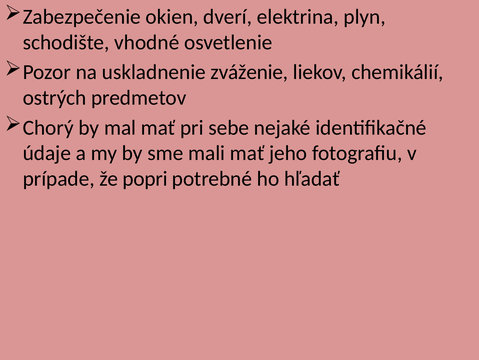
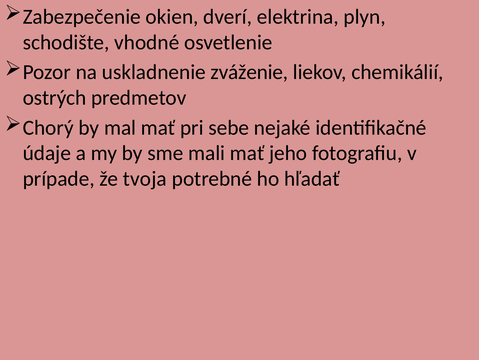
popri: popri -> tvoja
